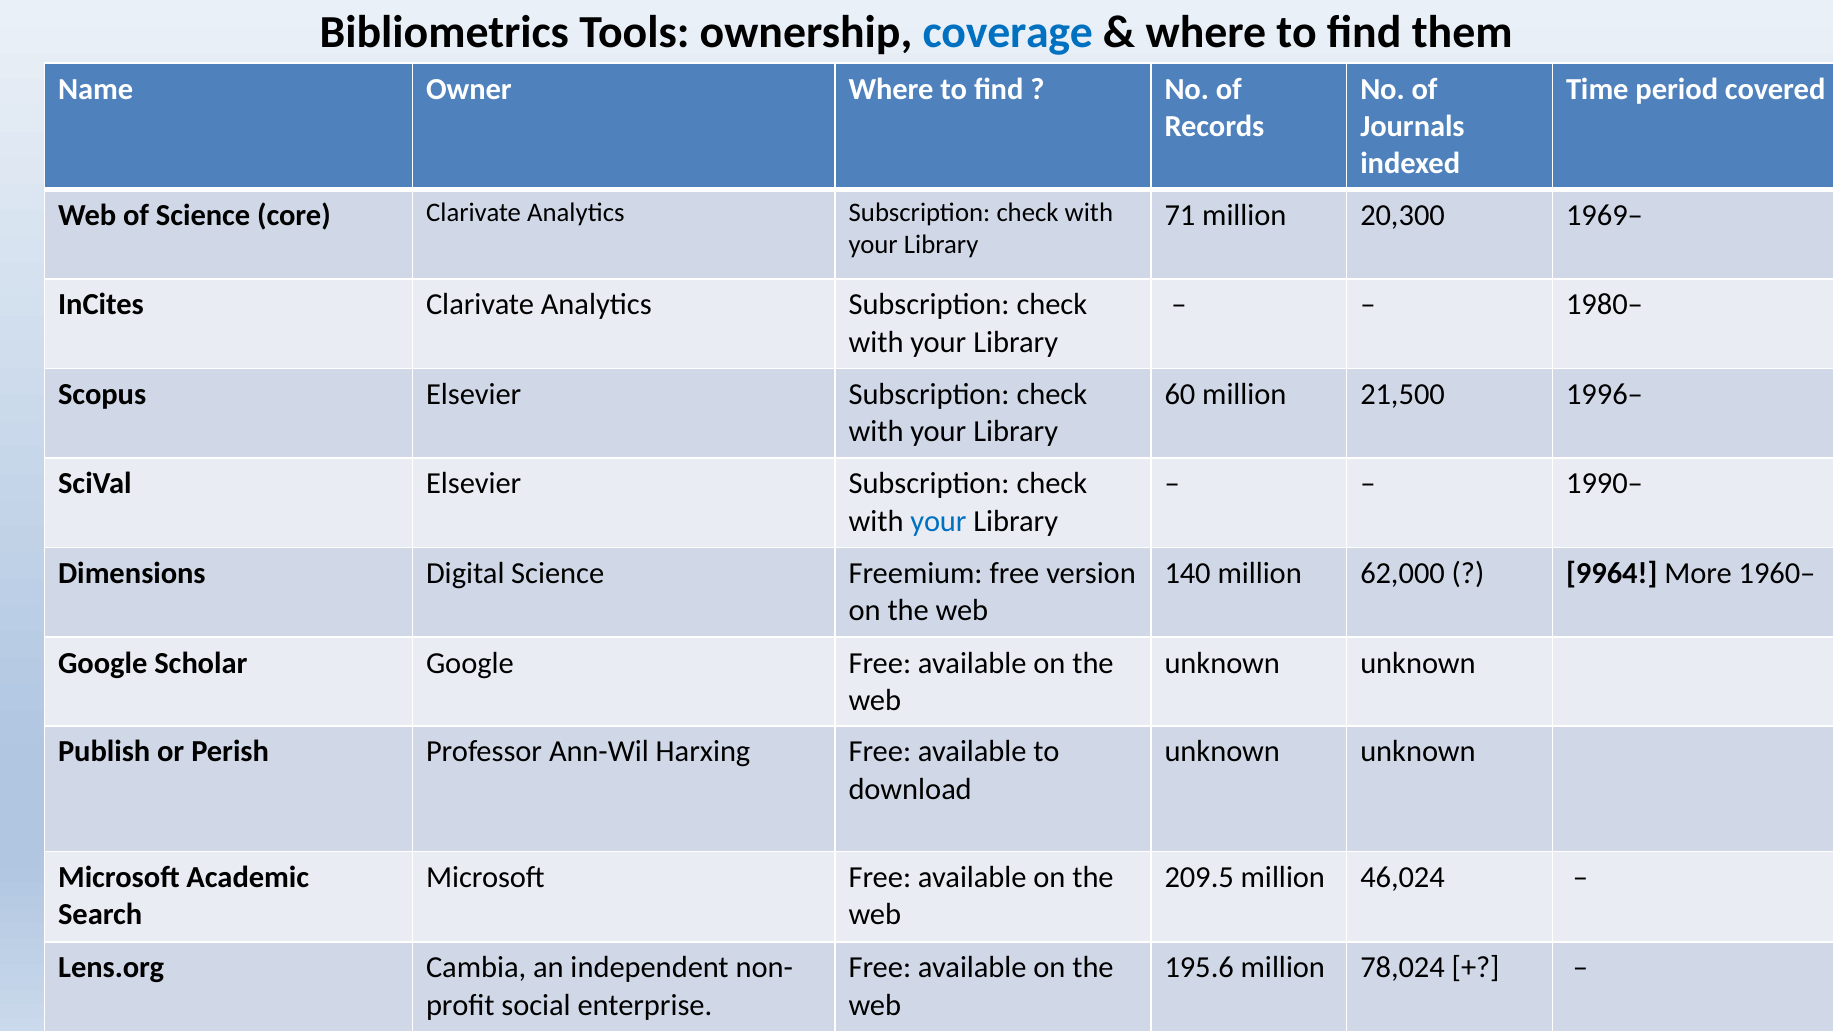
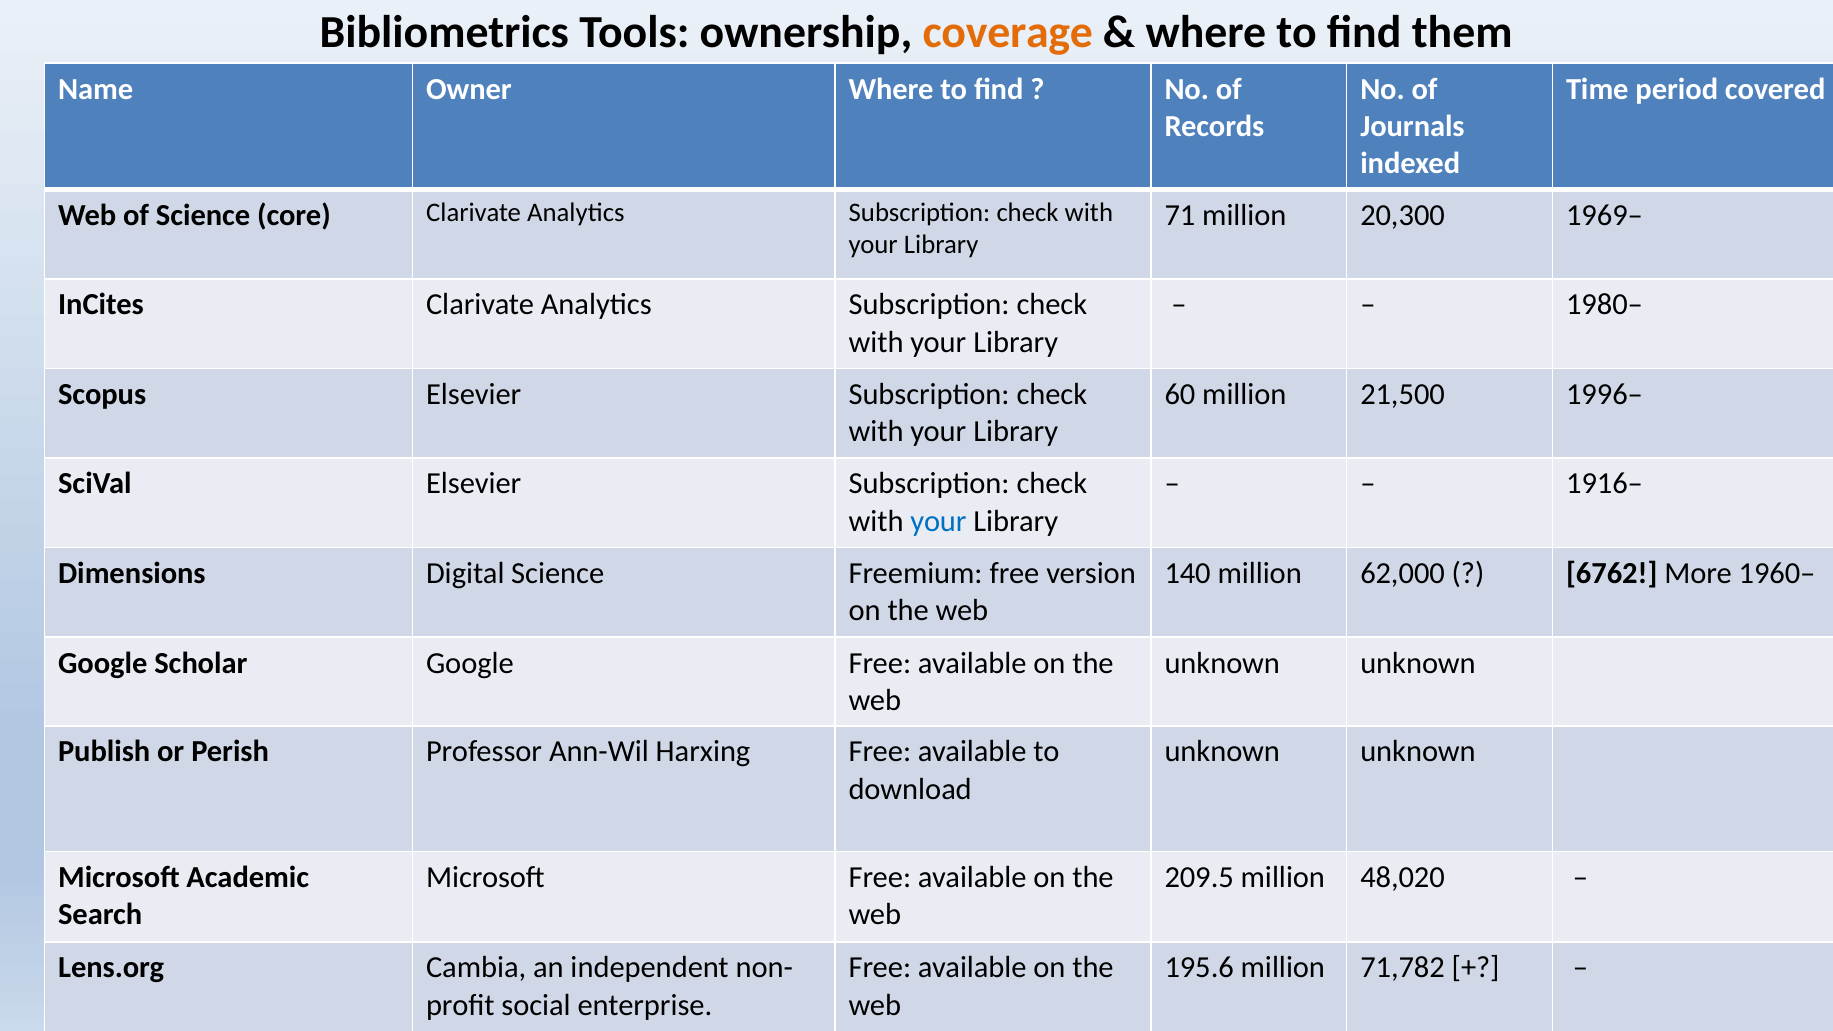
coverage colour: blue -> orange
1990–: 1990– -> 1916–
9964: 9964 -> 6762
46,024: 46,024 -> 48,020
78,024: 78,024 -> 71,782
